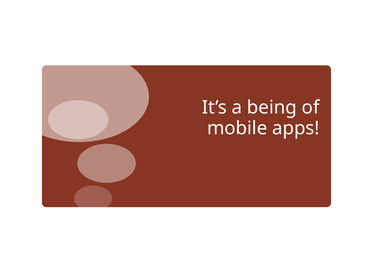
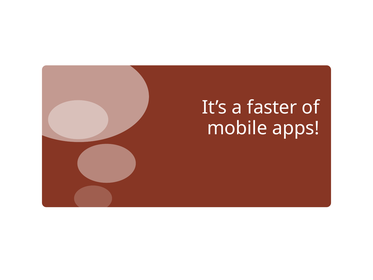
being: being -> faster
